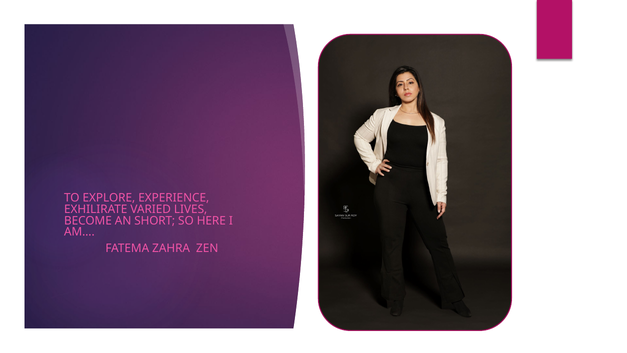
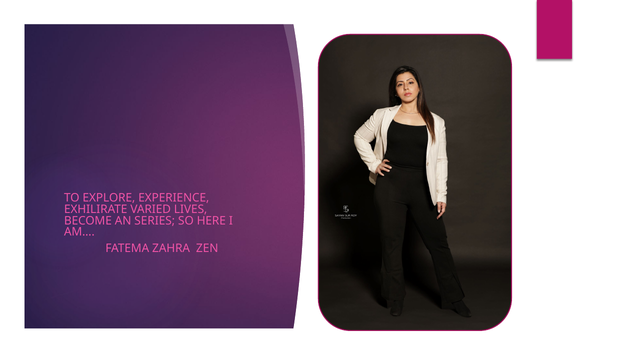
SHORT: SHORT -> SERIES
